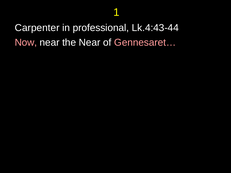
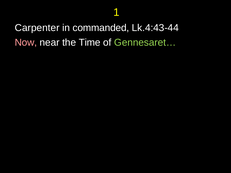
professional: professional -> commanded
the Near: Near -> Time
Gennesaret… colour: pink -> light green
